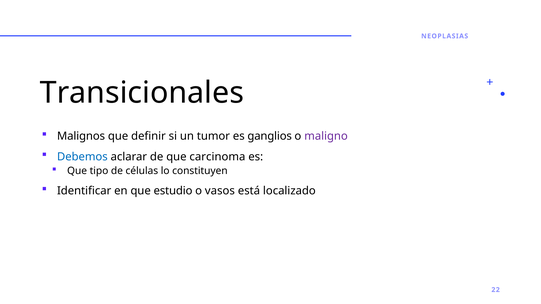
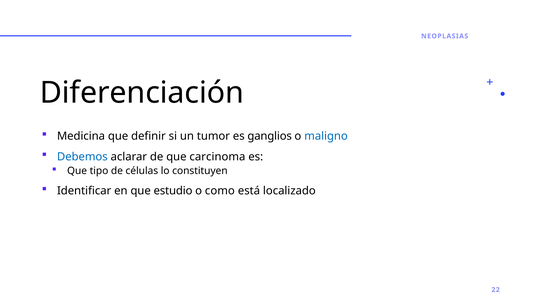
Transicionales: Transicionales -> Diferenciación
Malignos: Malignos -> Medicina
maligno colour: purple -> blue
vasos: vasos -> como
